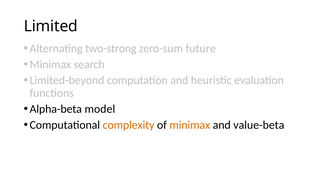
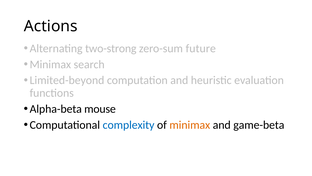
Limited: Limited -> Actions
model: model -> mouse
complexity colour: orange -> blue
value-beta: value-beta -> game-beta
